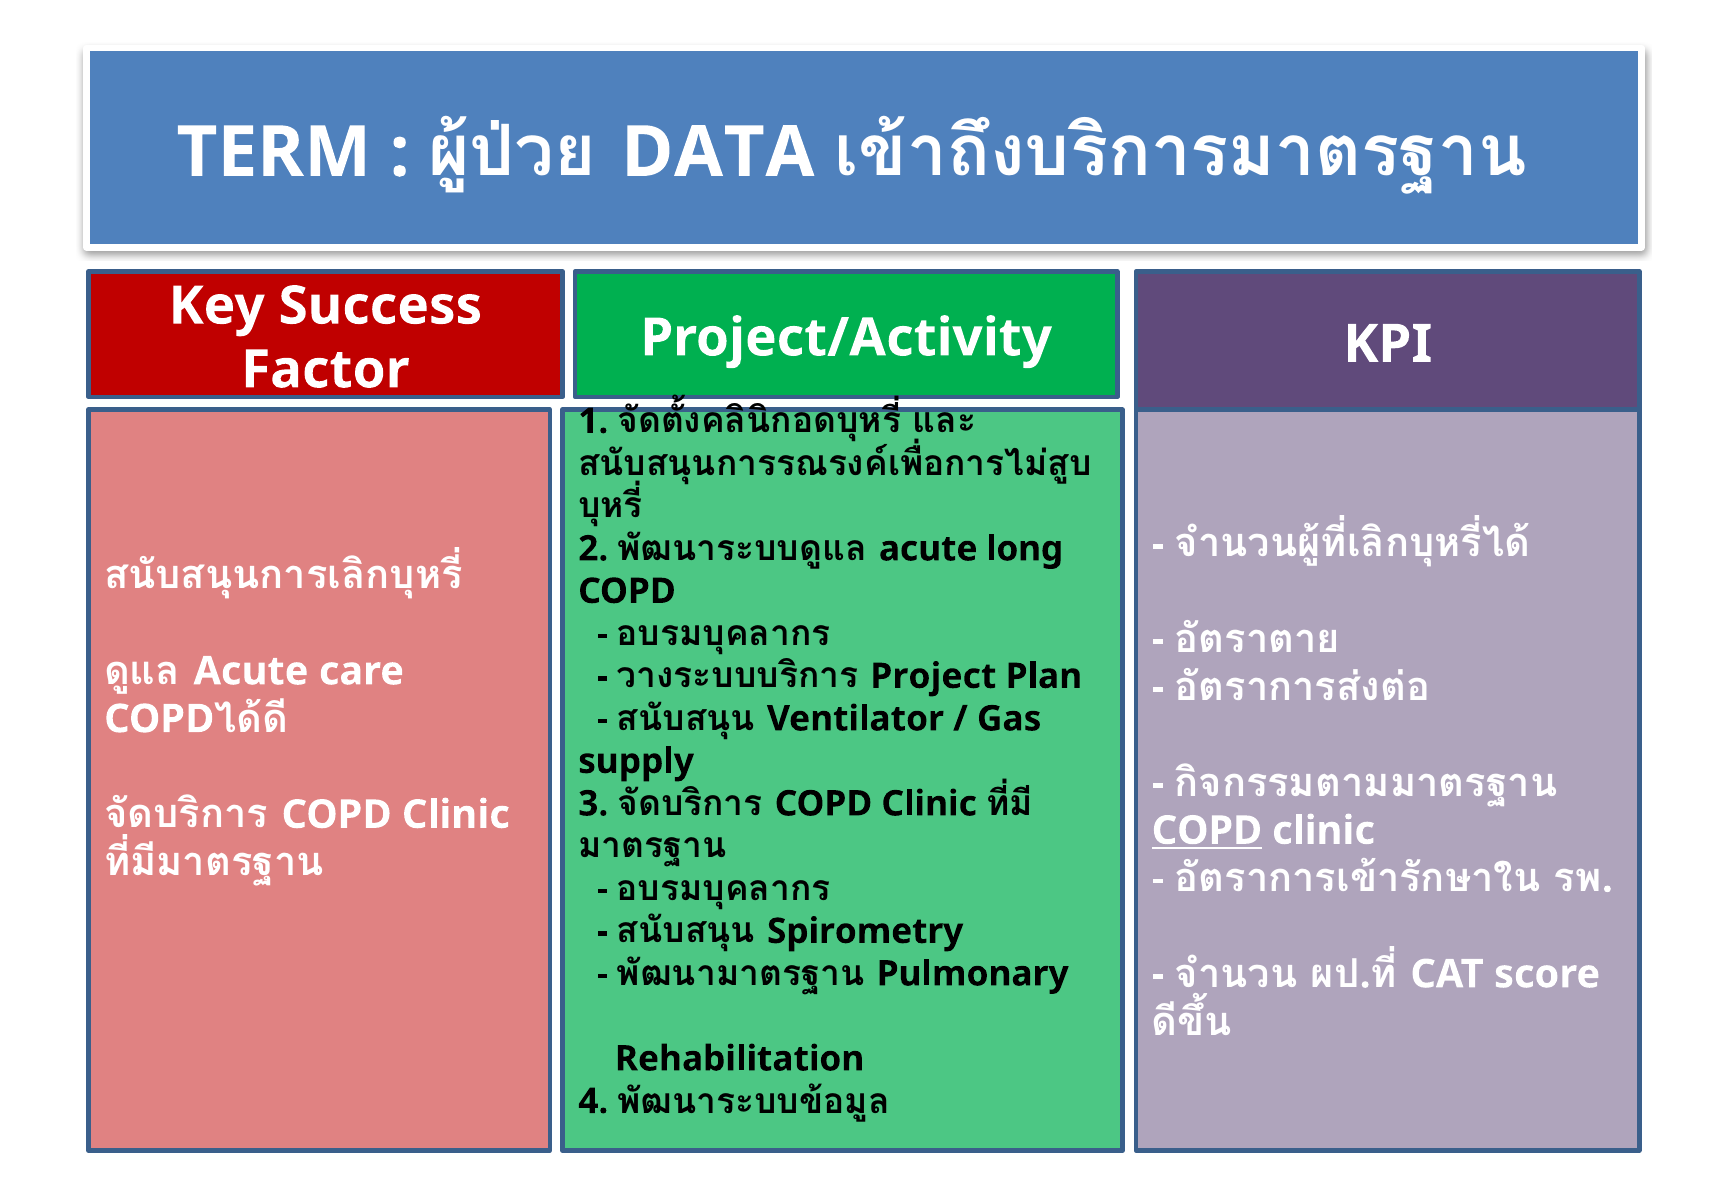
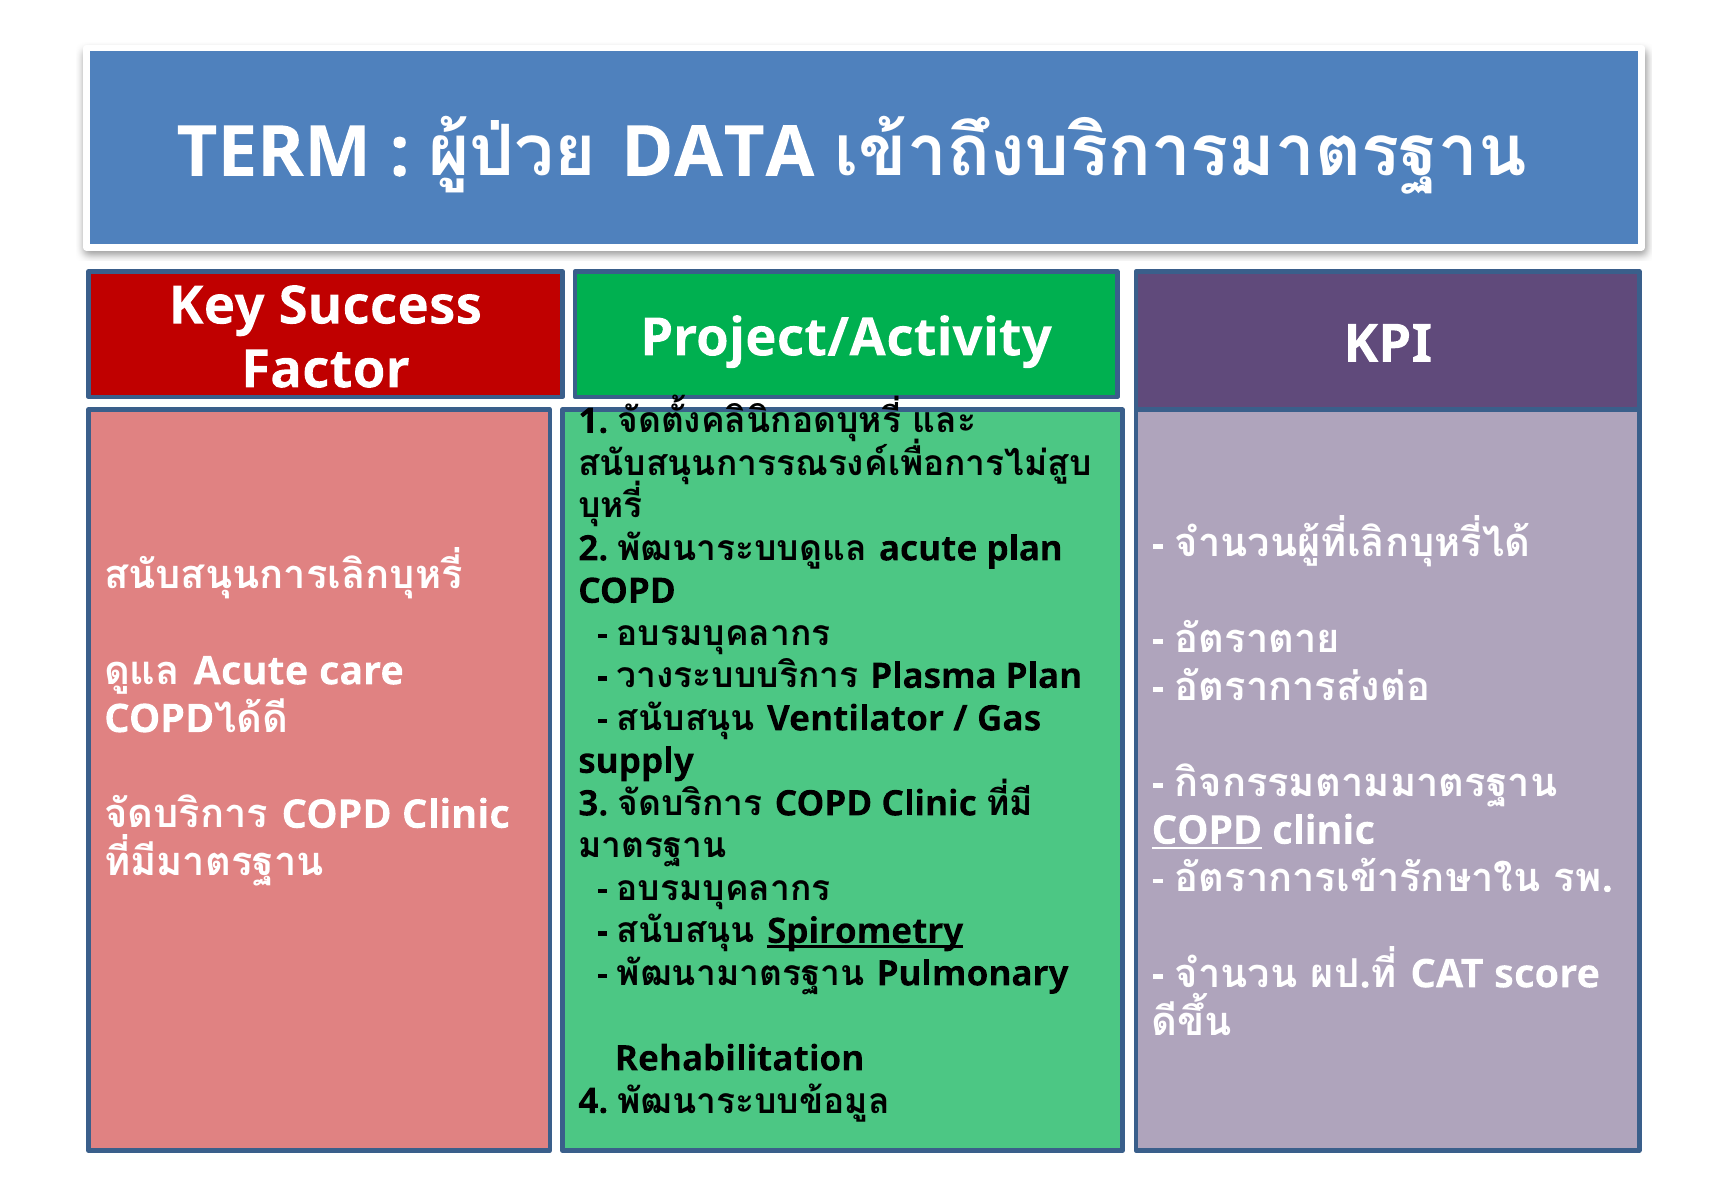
acute long: long -> plan
Project: Project -> Plasma
Spirometry underline: none -> present
